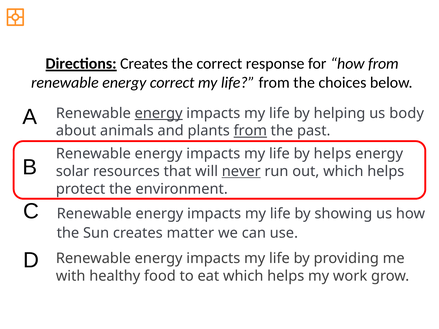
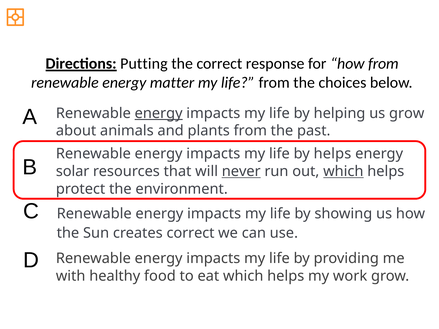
Directions Creates: Creates -> Putting
energy correct: correct -> matter
us body: body -> grow
from at (250, 131) underline: present -> none
which at (343, 171) underline: none -> present
creates matter: matter -> correct
